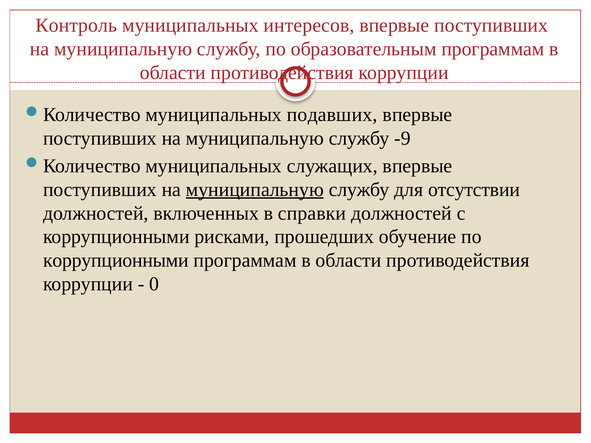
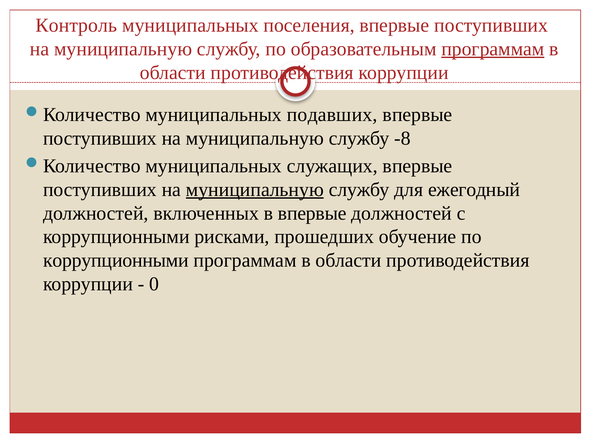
интересов: интересов -> поселения
программам at (493, 49) underline: none -> present
-9: -9 -> -8
отсутствии: отсутствии -> ежегодный
в справки: справки -> впервые
